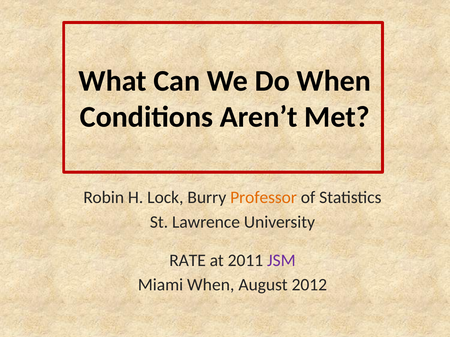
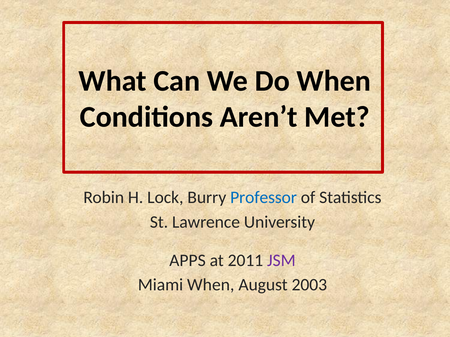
Professor colour: orange -> blue
RATE: RATE -> APPS
2012: 2012 -> 2003
